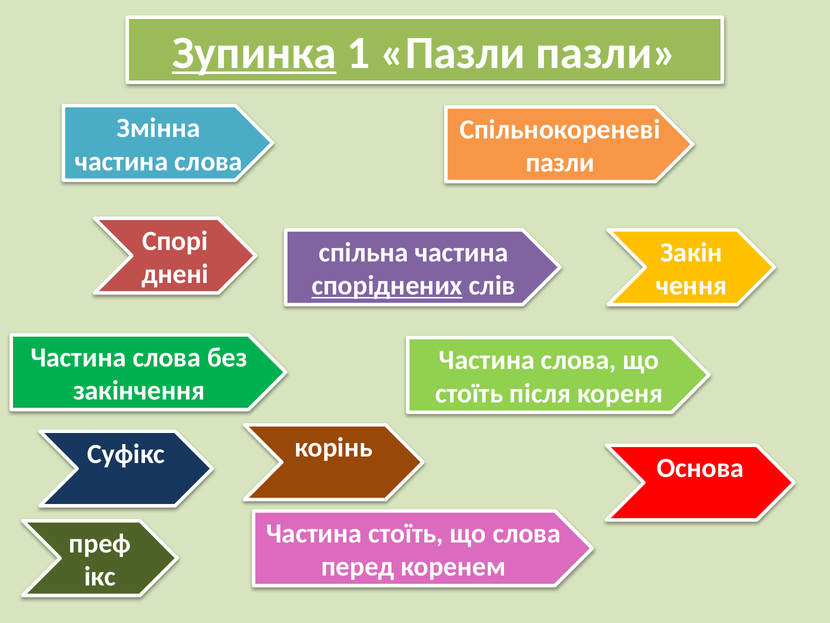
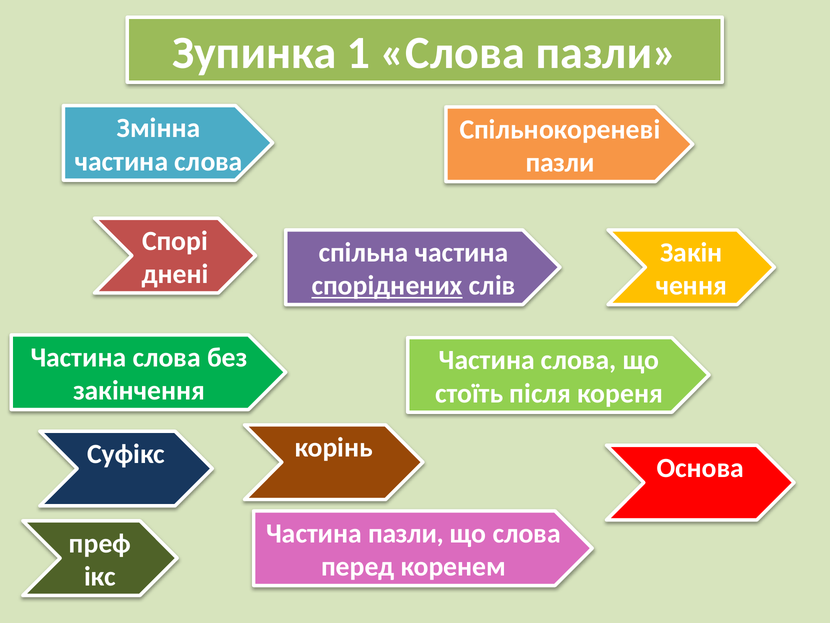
Зупинка underline: present -> none
1 Пазли: Пазли -> Слова
Частина стоїть: стоїть -> пазли
